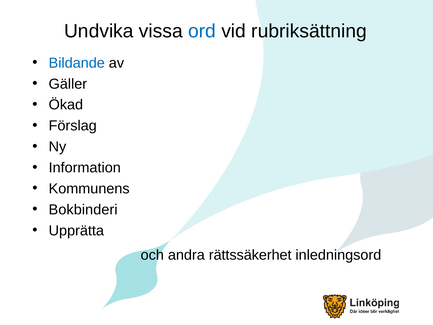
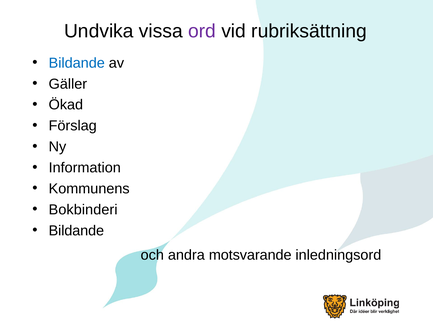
ord colour: blue -> purple
Upprätta at (76, 230): Upprätta -> Bildande
rättssäkerhet: rättssäkerhet -> motsvarande
